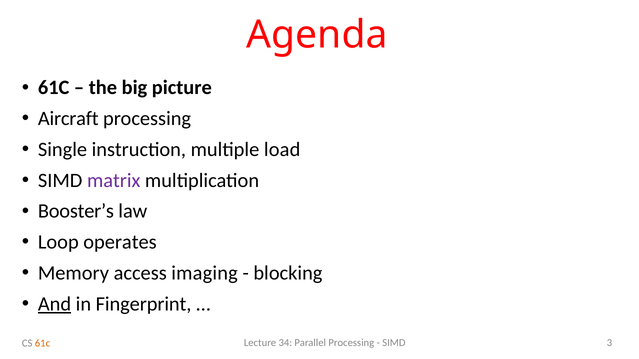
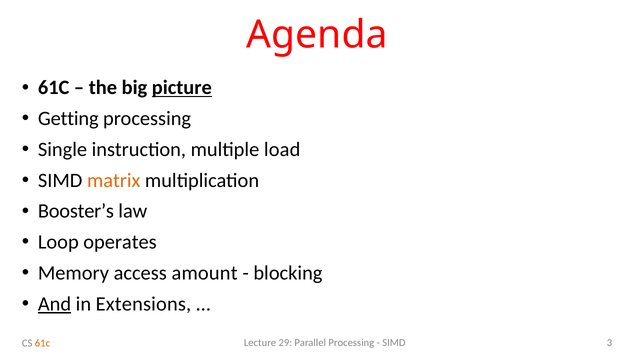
picture underline: none -> present
Aircraft: Aircraft -> Getting
matrix colour: purple -> orange
imaging: imaging -> amount
Fingerprint: Fingerprint -> Extensions
34: 34 -> 29
